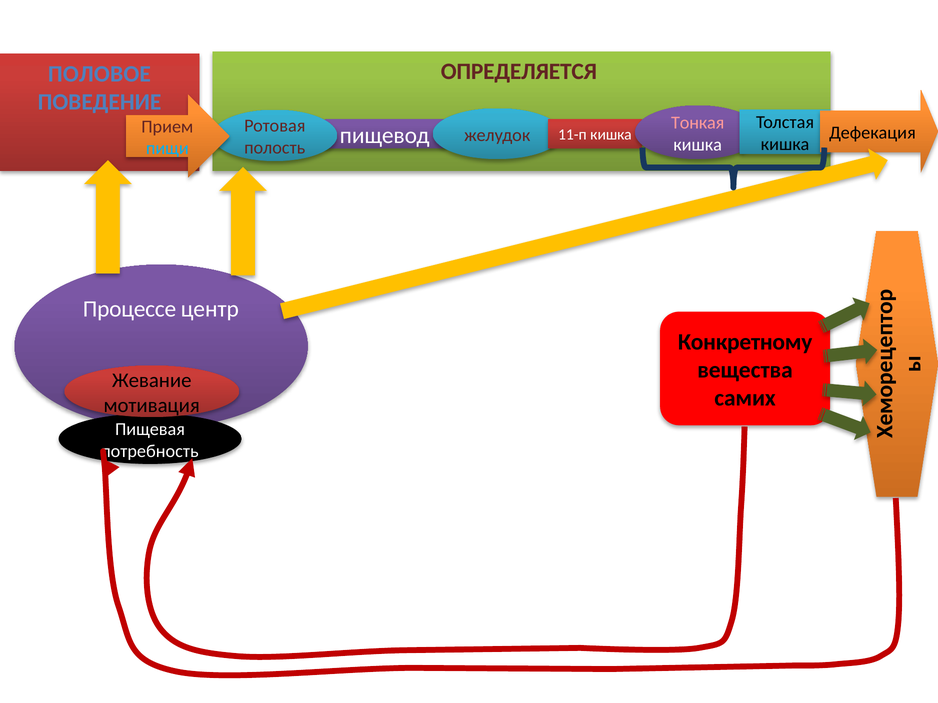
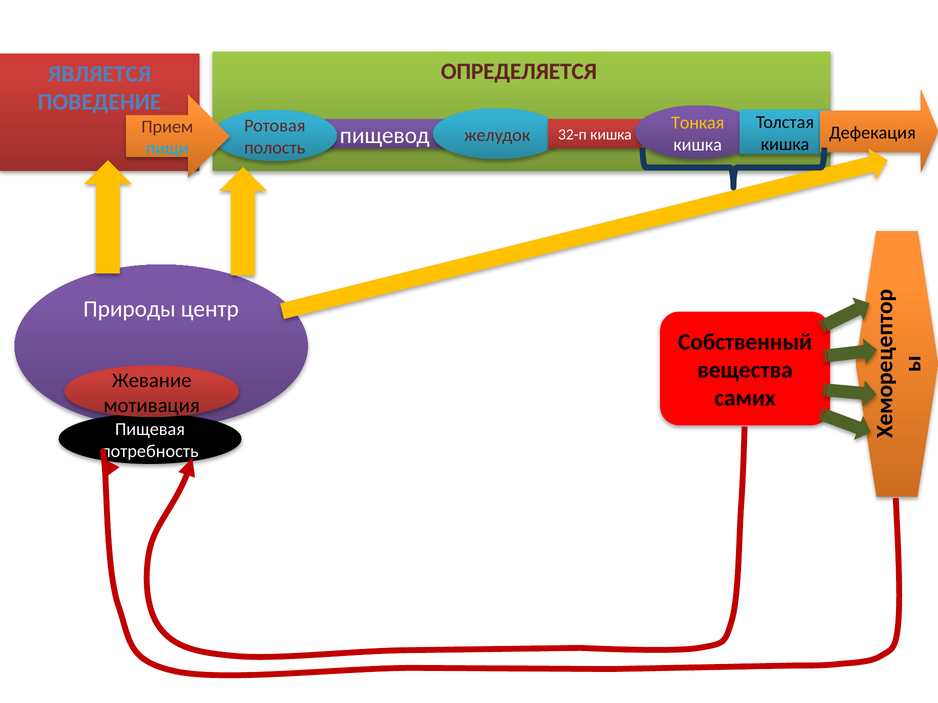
ПОЛОВОЕ: ПОЛОВОЕ -> ЯВЛЯЕТСЯ
Тонкая colour: pink -> yellow
11-п: 11-п -> 32-п
Процессе: Процессе -> Природы
Конкретному: Конкретному -> Собственный
